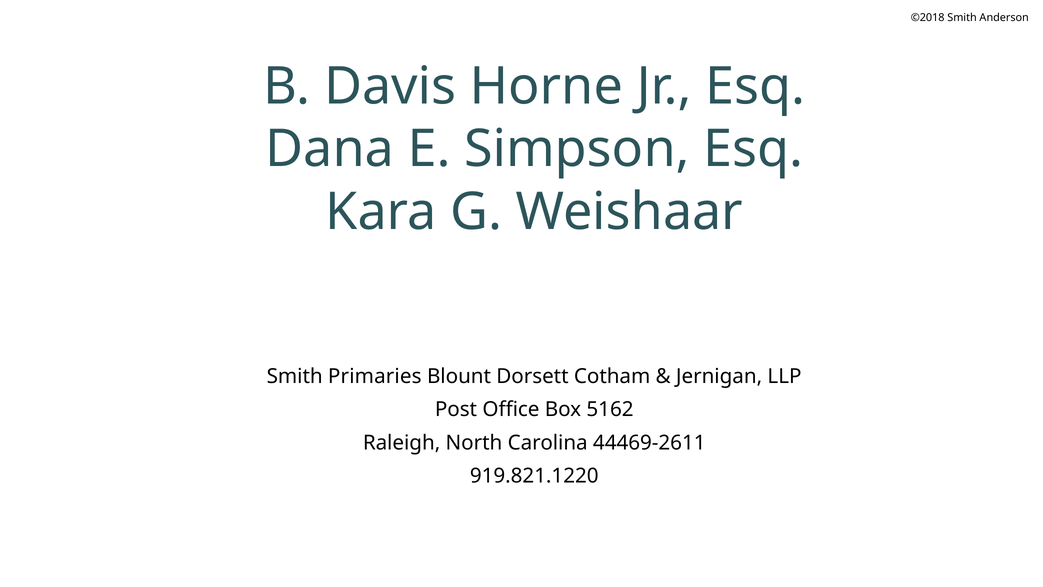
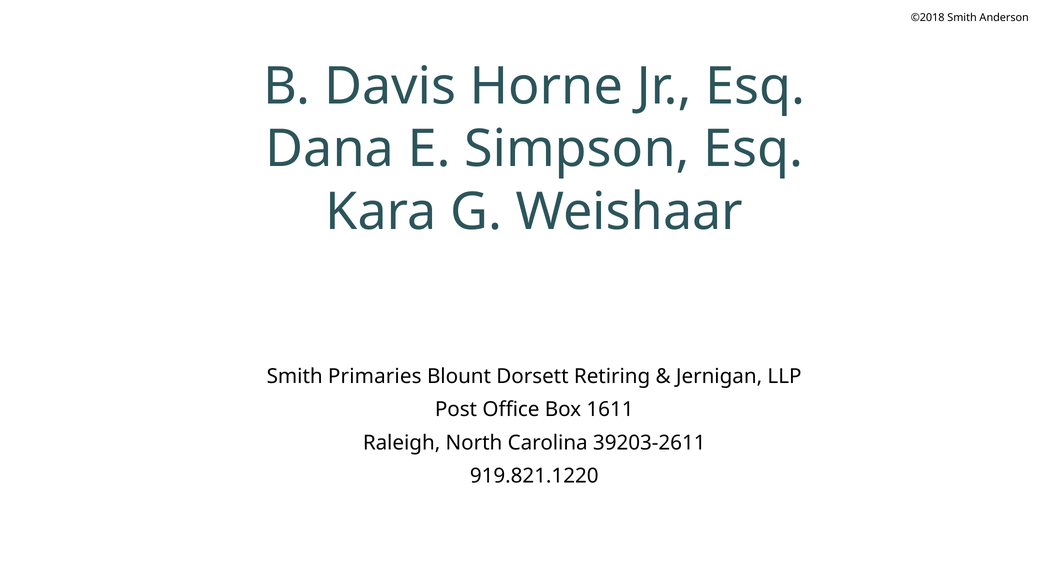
Cotham: Cotham -> Retiring
5162: 5162 -> 1611
44469-2611: 44469-2611 -> 39203-2611
